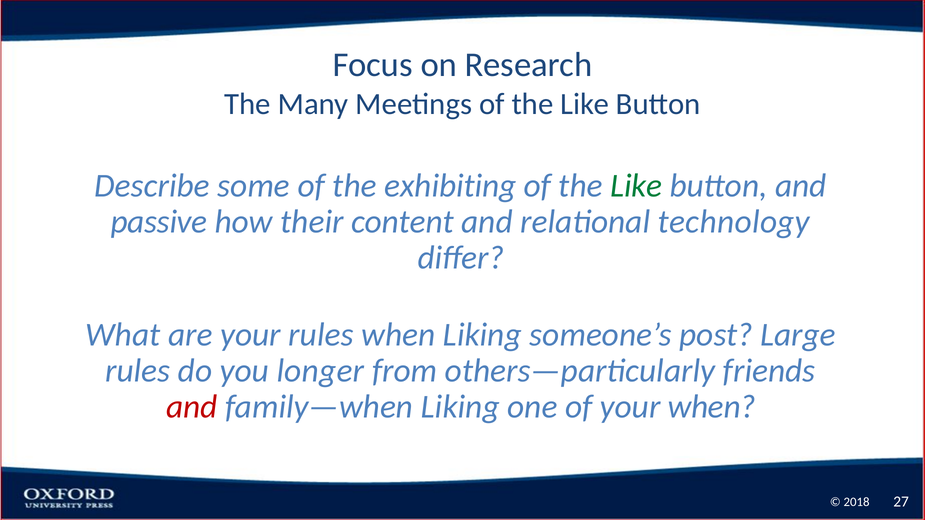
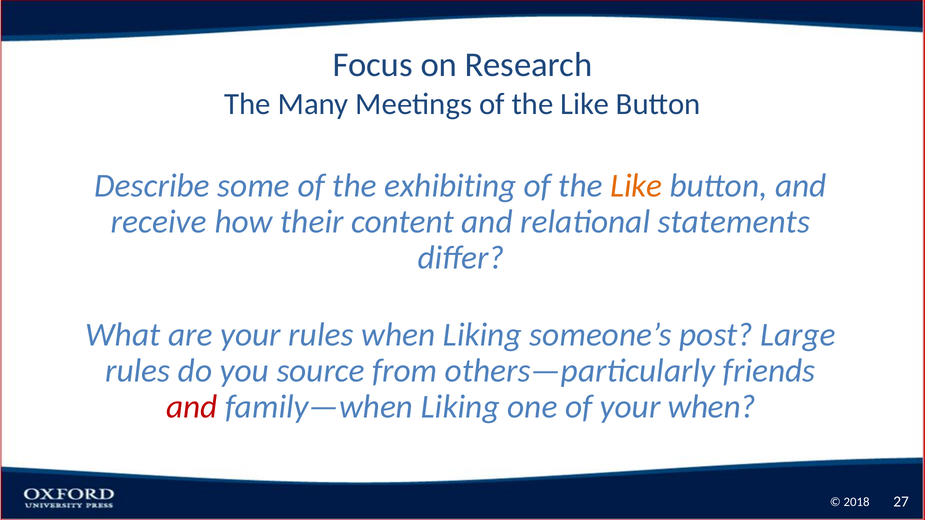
Like at (636, 186) colour: green -> orange
passive: passive -> receive
technology: technology -> statements
longer: longer -> source
